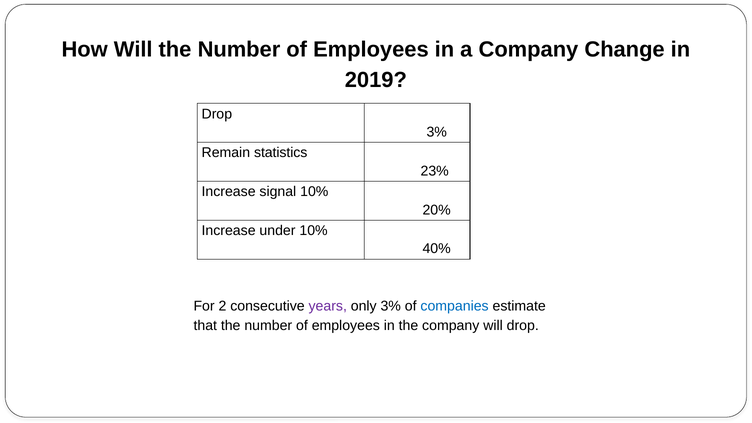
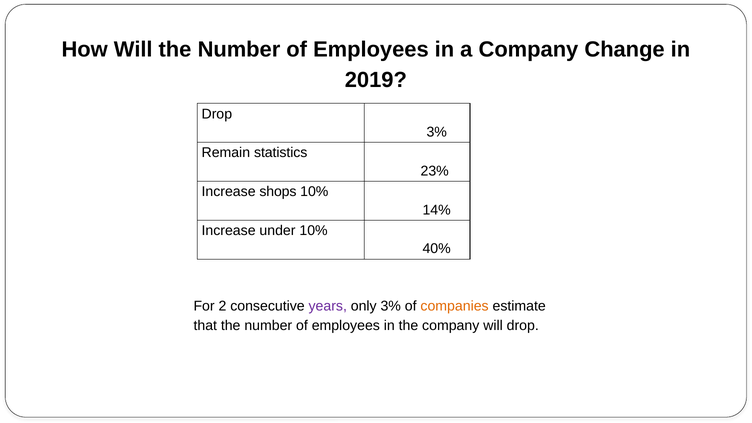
signal: signal -> shops
20%: 20% -> 14%
companies colour: blue -> orange
